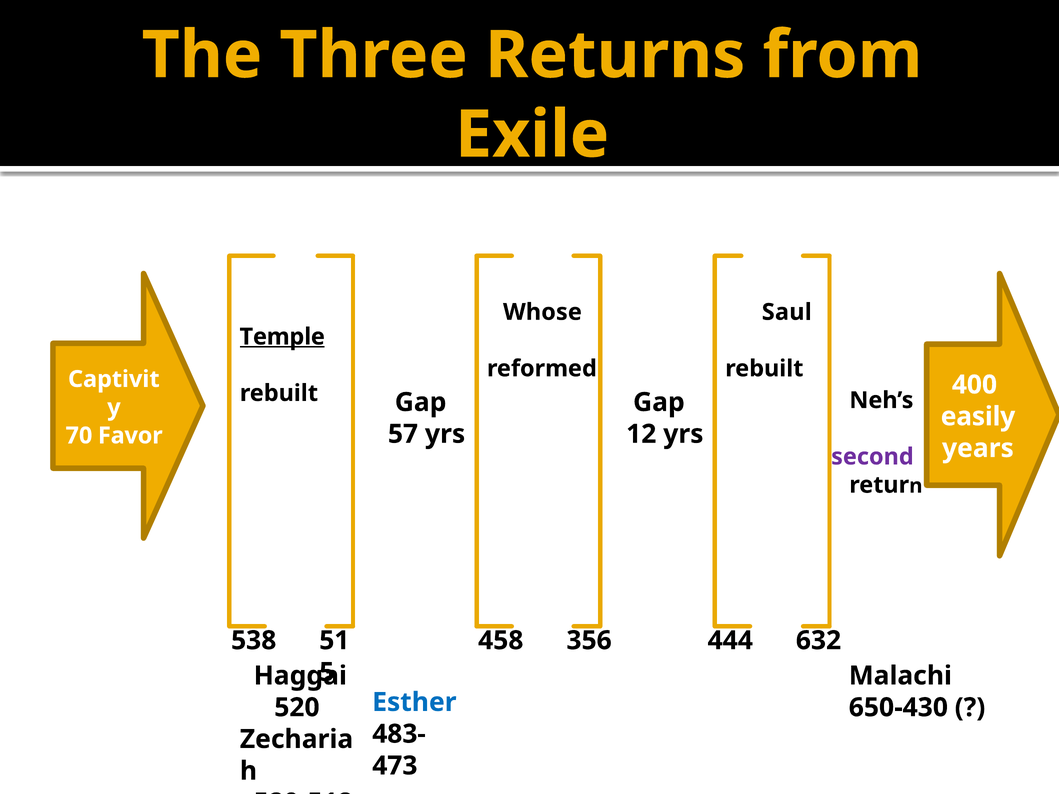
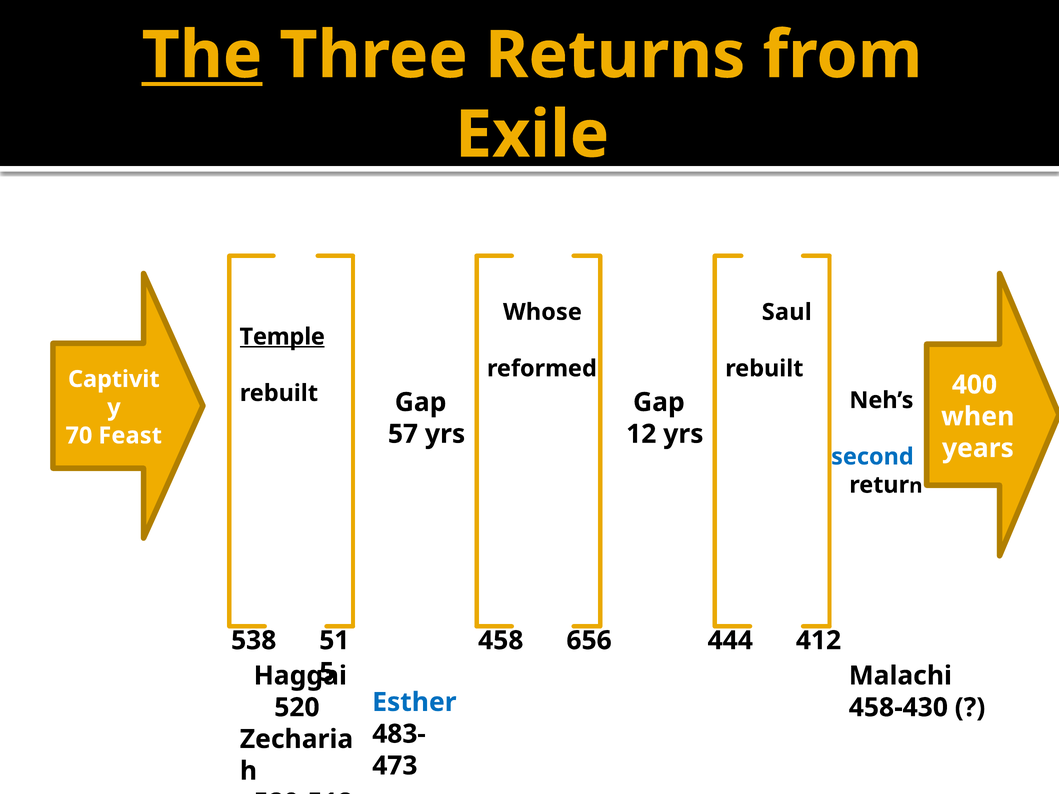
The underline: none -> present
easily: easily -> when
Favor: Favor -> Feast
second colour: purple -> blue
356: 356 -> 656
632: 632 -> 412
650-430: 650-430 -> 458-430
